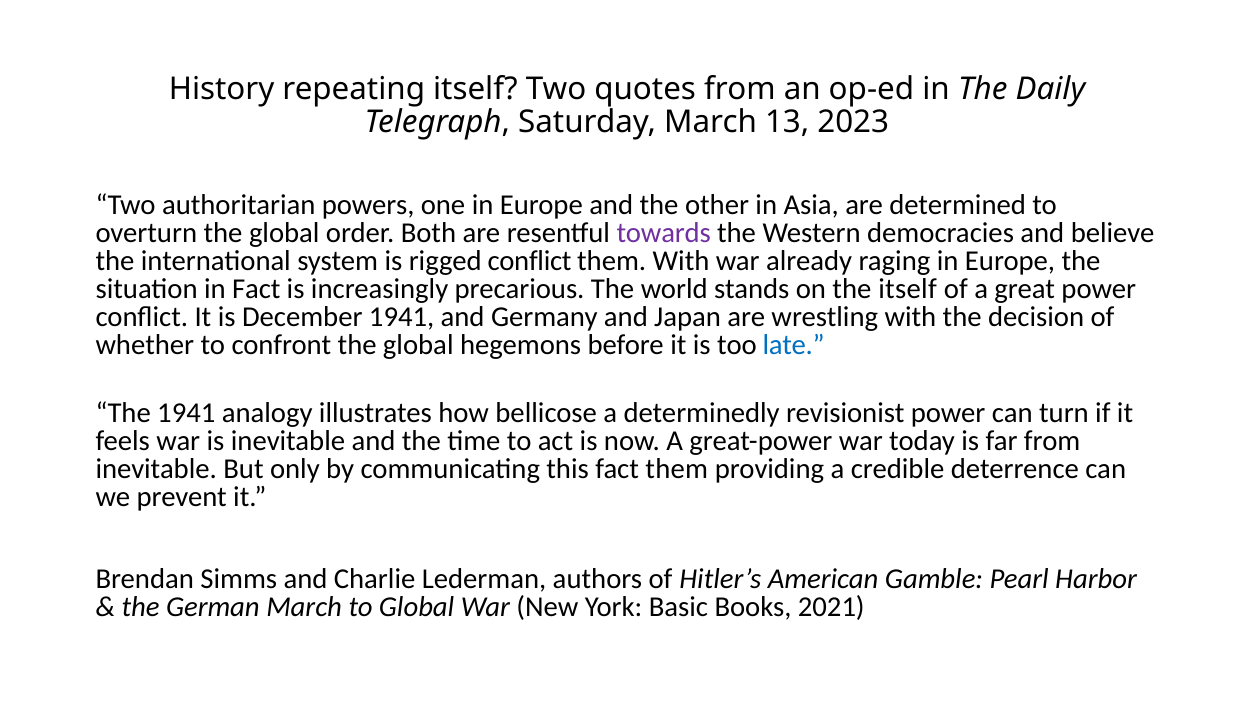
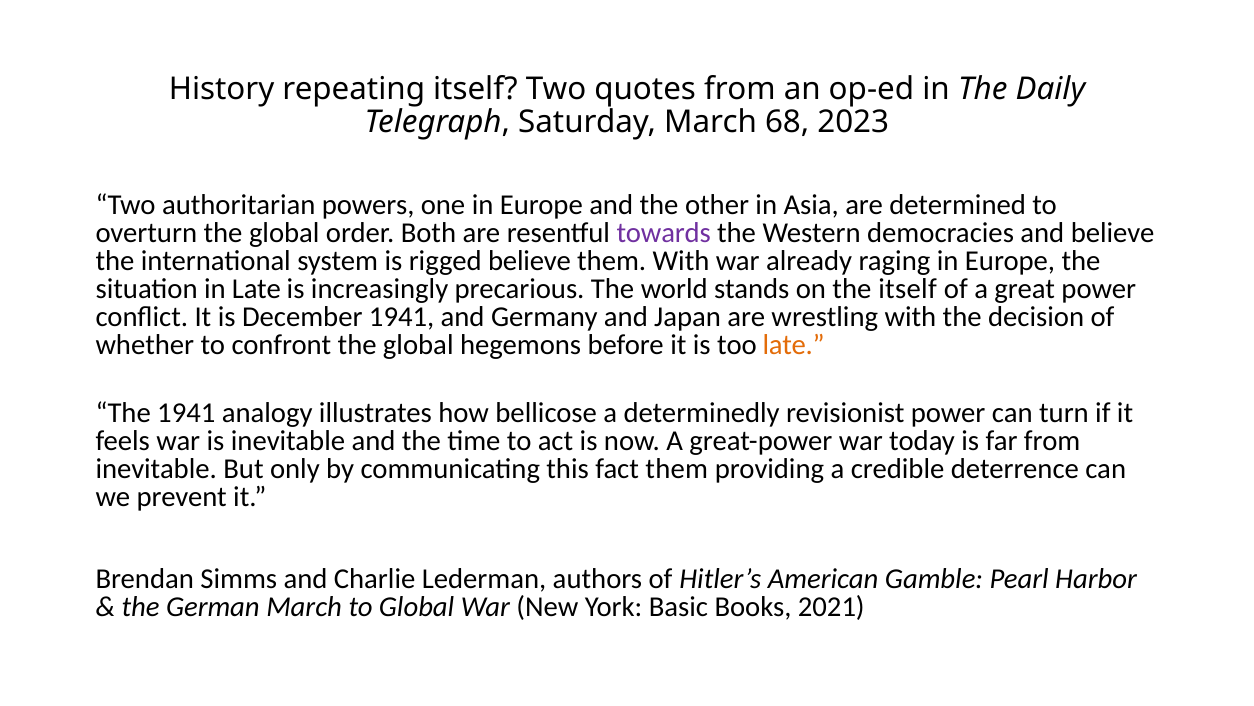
13: 13 -> 68
rigged conflict: conflict -> believe
in Fact: Fact -> Late
late at (794, 345) colour: blue -> orange
